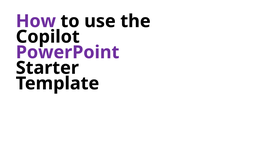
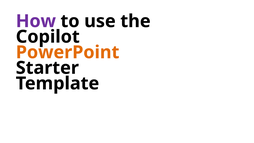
PowerPoint colour: purple -> orange
